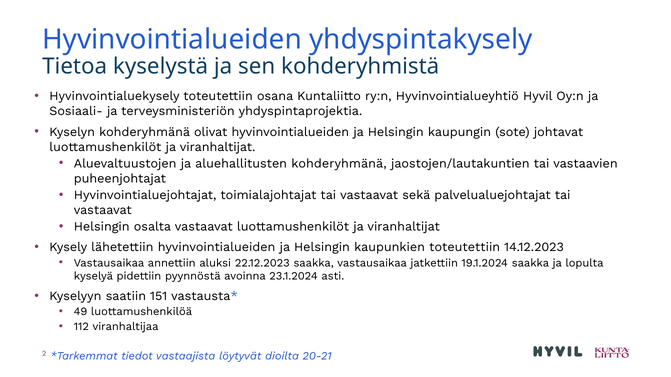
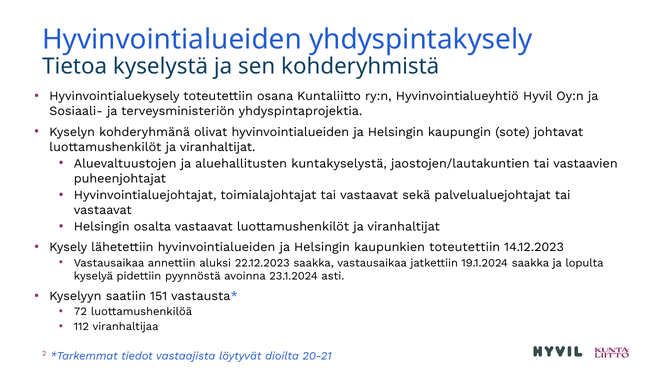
aluehallitusten kohderyhmänä: kohderyhmänä -> kuntakyselystä
49: 49 -> 72
